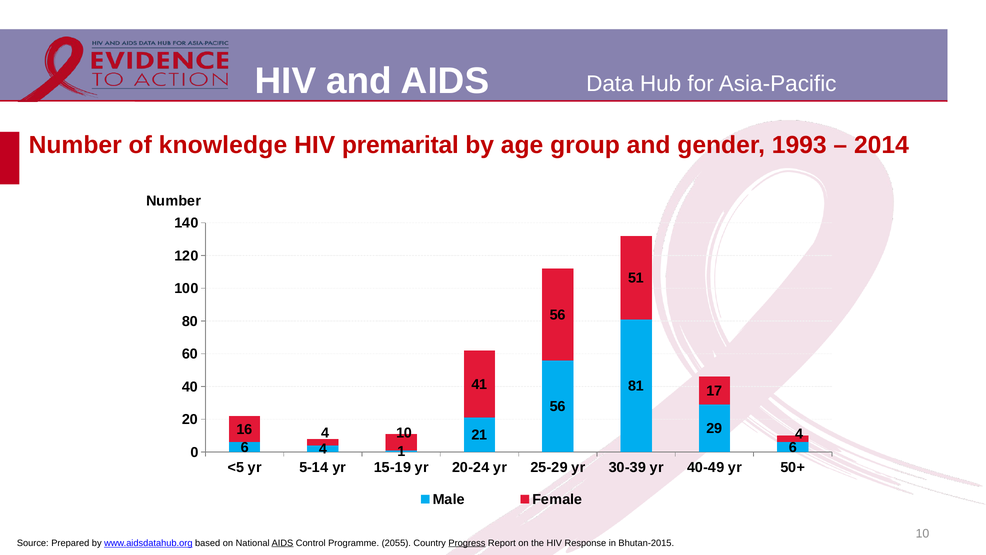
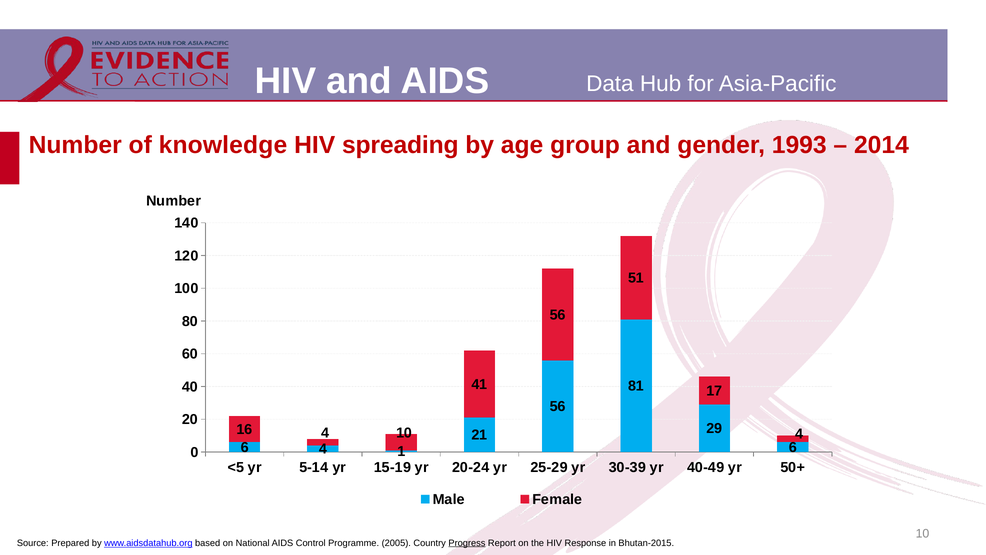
premarital: premarital -> spreading
AIDS at (282, 543) underline: present -> none
2055: 2055 -> 2005
